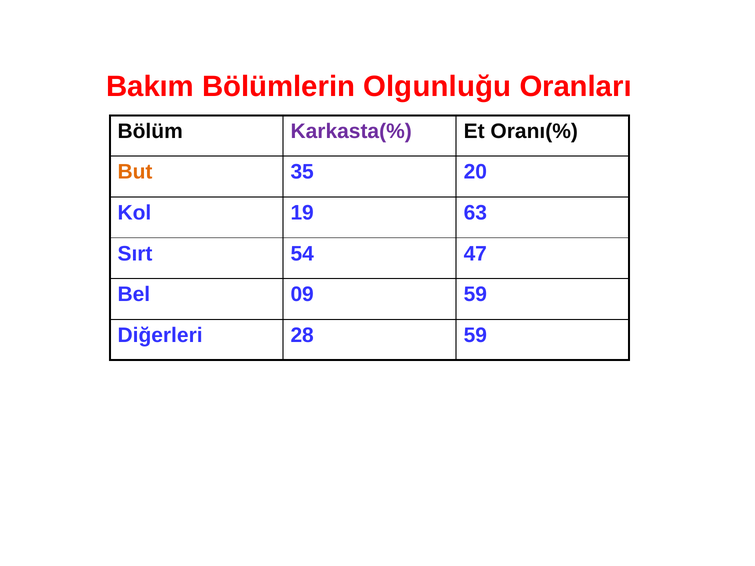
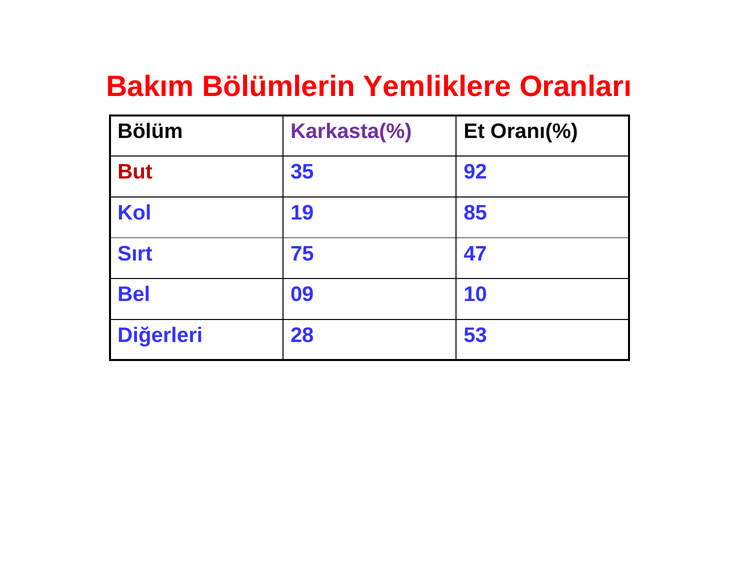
Olgunluğu: Olgunluğu -> Yemliklere
But colour: orange -> red
20: 20 -> 92
63: 63 -> 85
54: 54 -> 75
09 59: 59 -> 10
28 59: 59 -> 53
